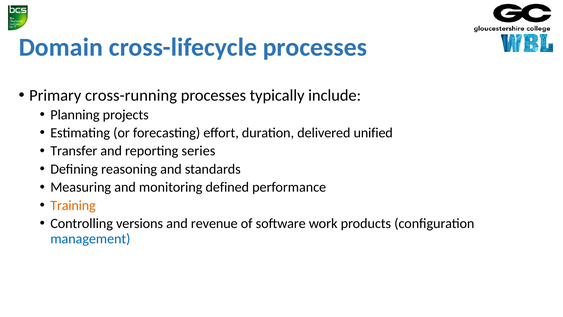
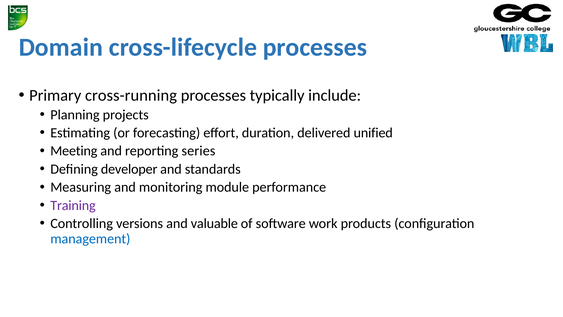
Transfer: Transfer -> Meeting
reasoning: reasoning -> developer
defined: defined -> module
Training colour: orange -> purple
revenue: revenue -> valuable
